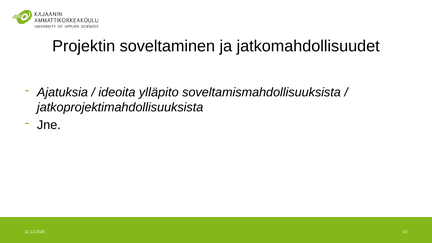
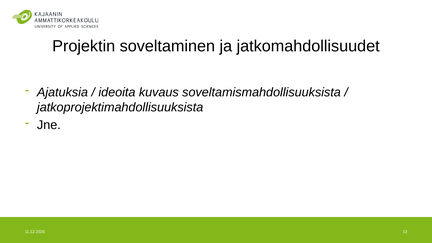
ylläpito: ylläpito -> kuvaus
